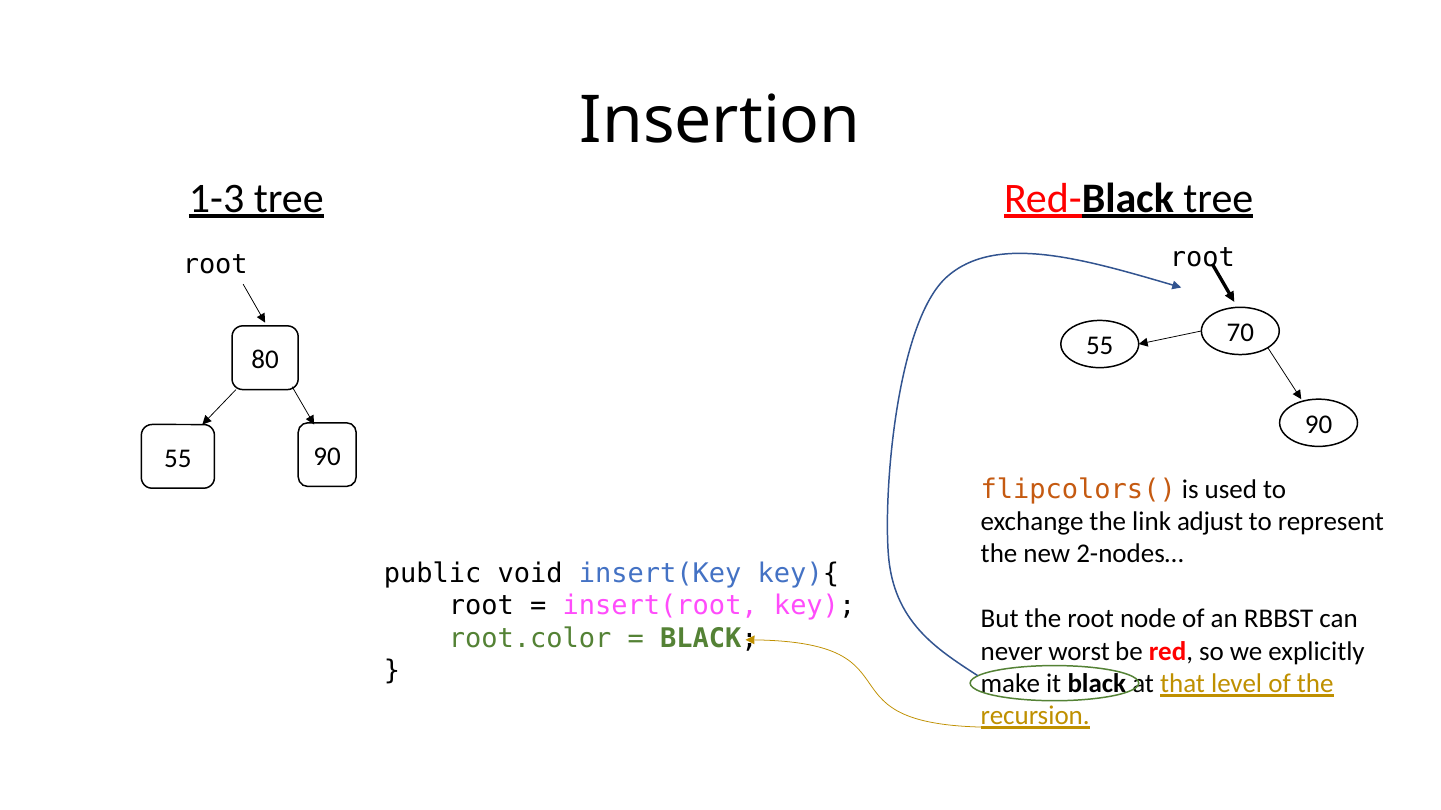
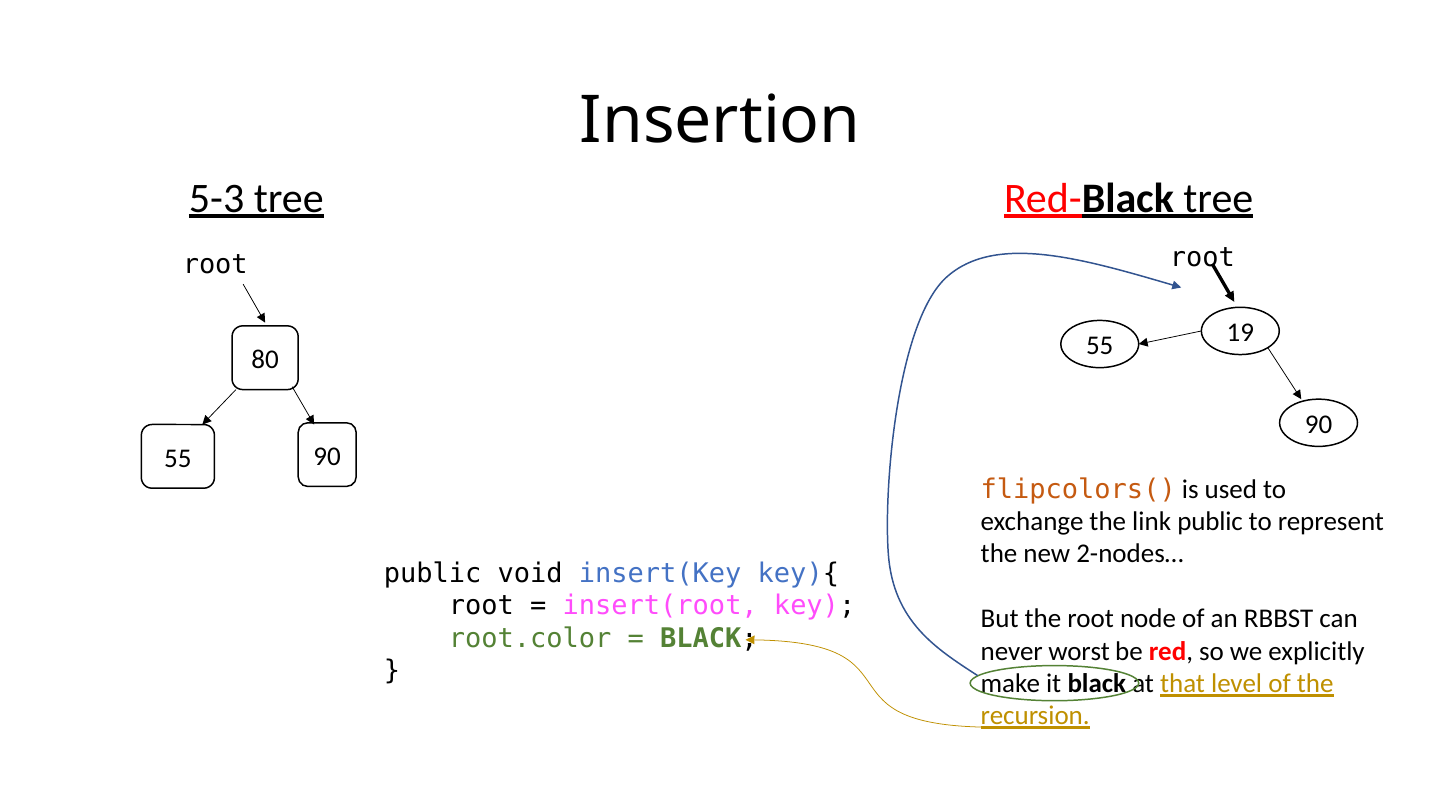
1-3: 1-3 -> 5-3
70: 70 -> 19
link adjust: adjust -> public
